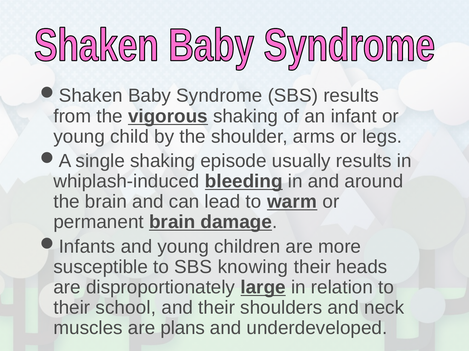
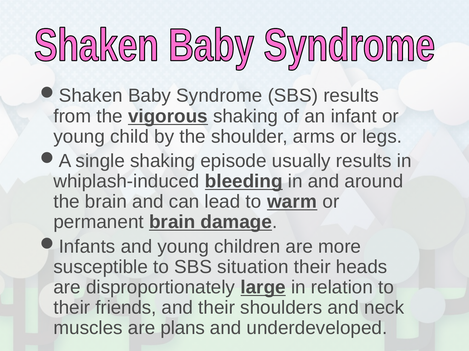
knowing: knowing -> situation
school: school -> friends
